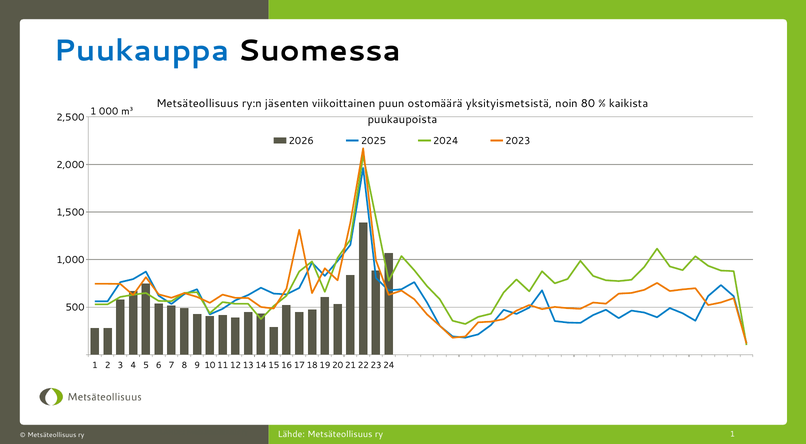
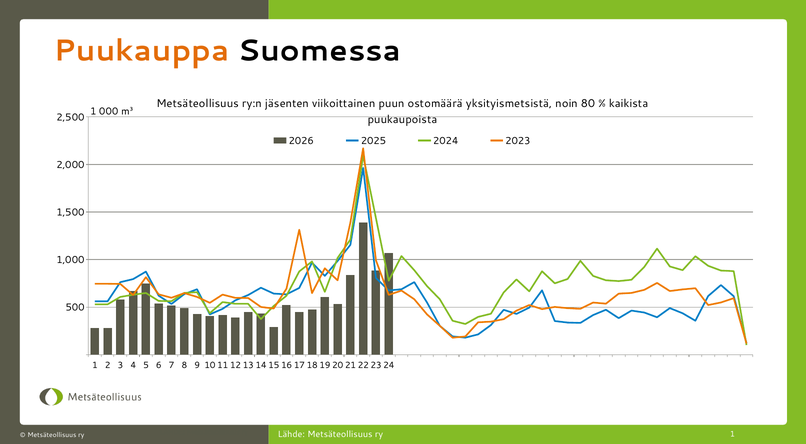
Puukauppa colour: blue -> orange
